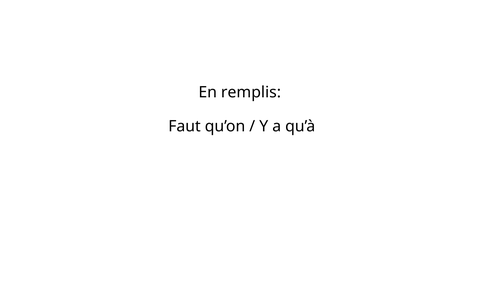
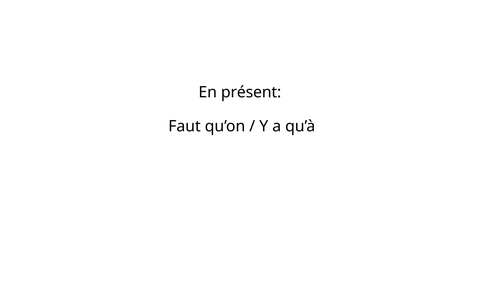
remplis: remplis -> présent
